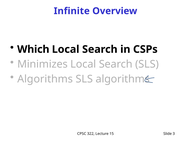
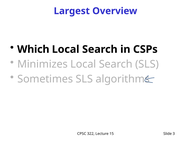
Infinite: Infinite -> Largest
Algorithms at (45, 79): Algorithms -> Sometimes
